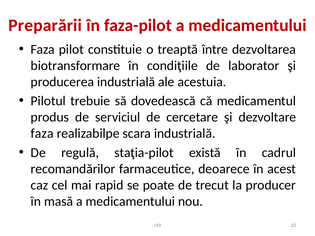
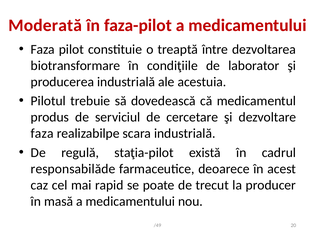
Preparării: Preparării -> Moderată
recomandărilor: recomandărilor -> responsabilăde
